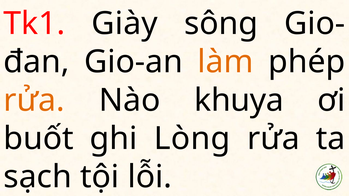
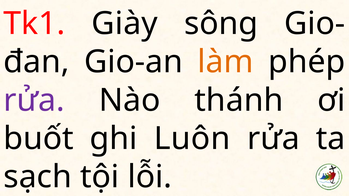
rửa at (34, 100) colour: orange -> purple
khuya: khuya -> thánh
Lòng: Lòng -> Luôn
